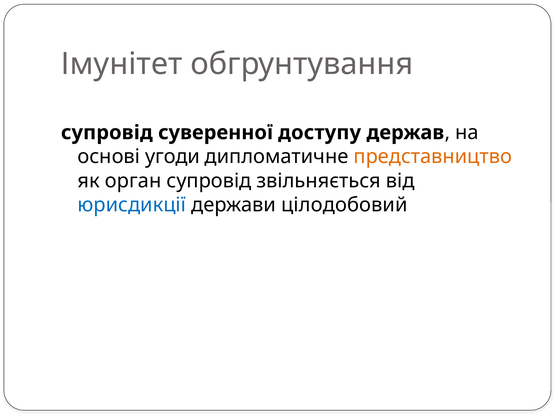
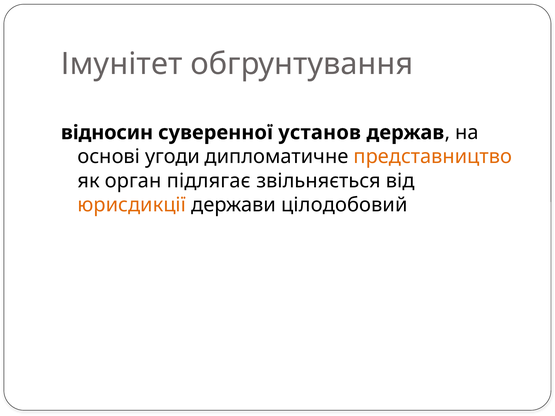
супровід at (107, 133): супровід -> відносин
доступу: доступу -> установ
орган супровід: супровід -> підлягає
юрисдикції colour: blue -> orange
